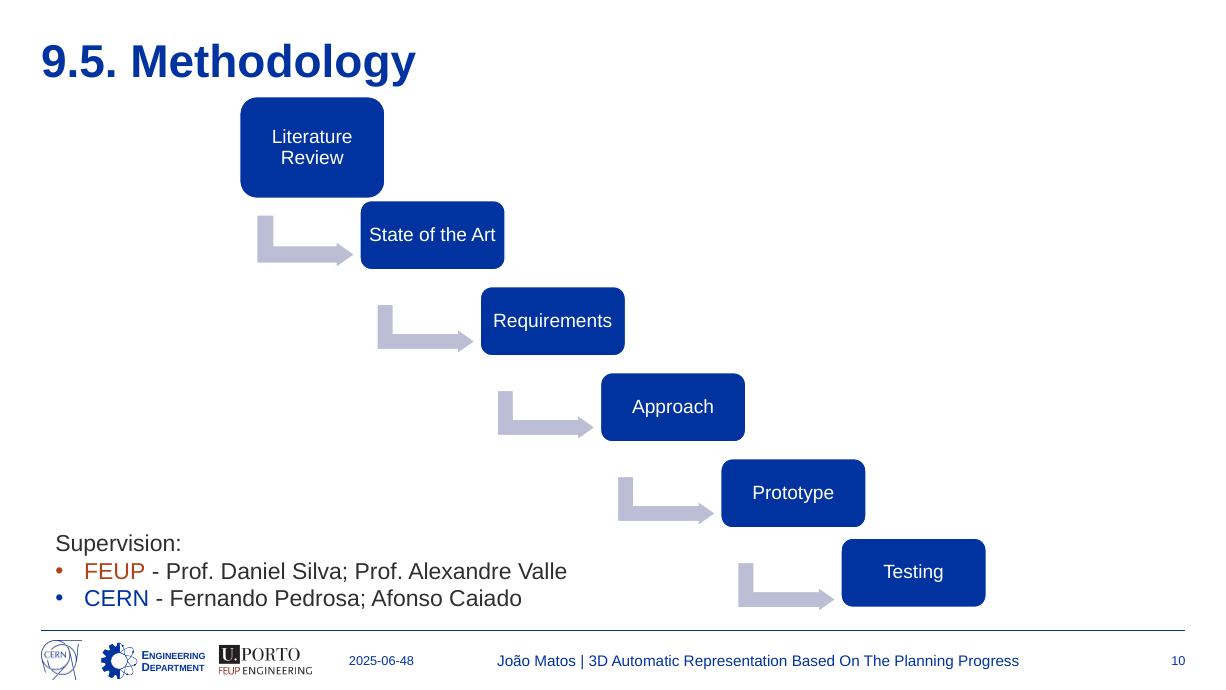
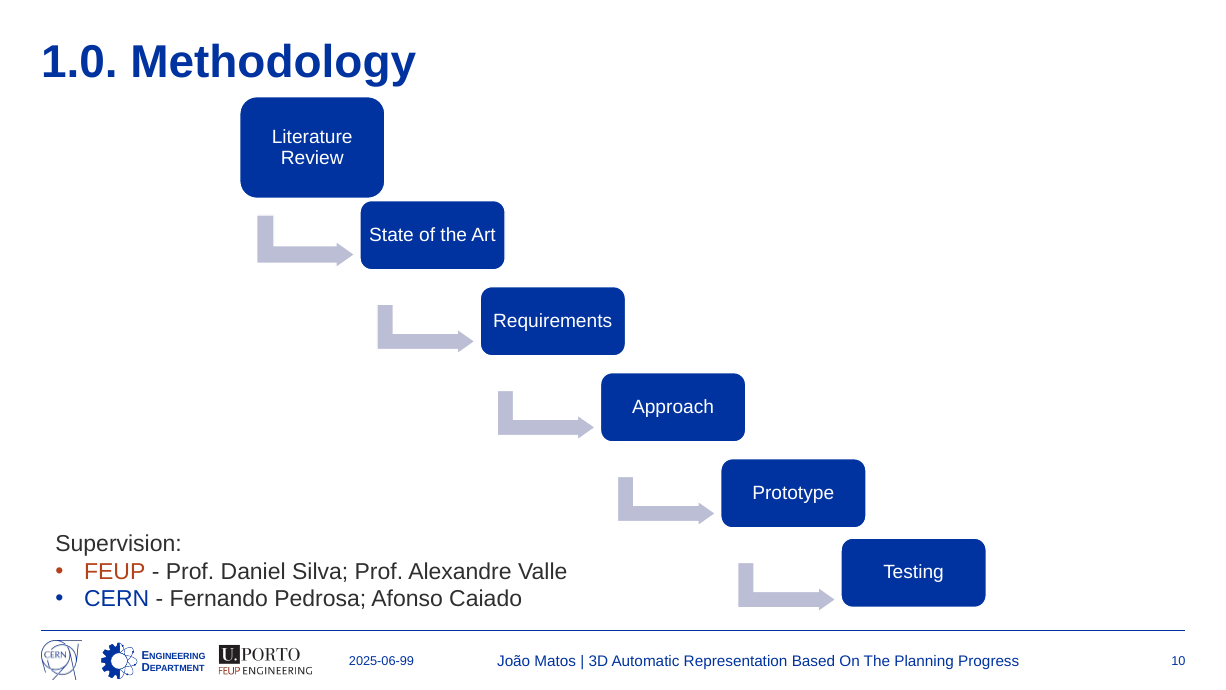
9.5: 9.5 -> 1.0
2025-06-48: 2025-06-48 -> 2025-06-99
